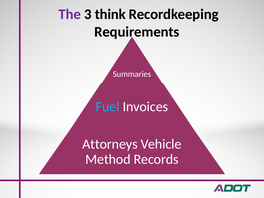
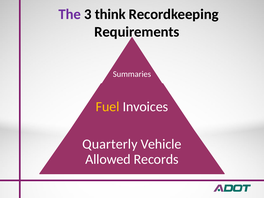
Fuel colour: light blue -> yellow
Attorneys: Attorneys -> Quarterly
Method: Method -> Allowed
